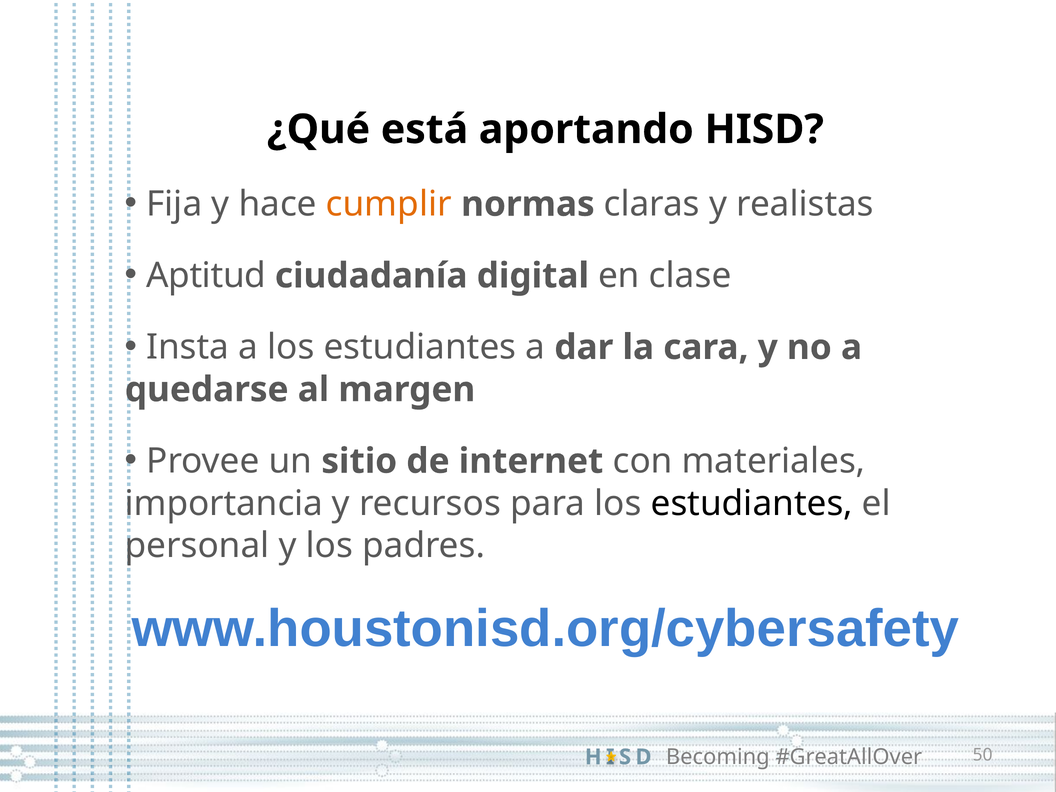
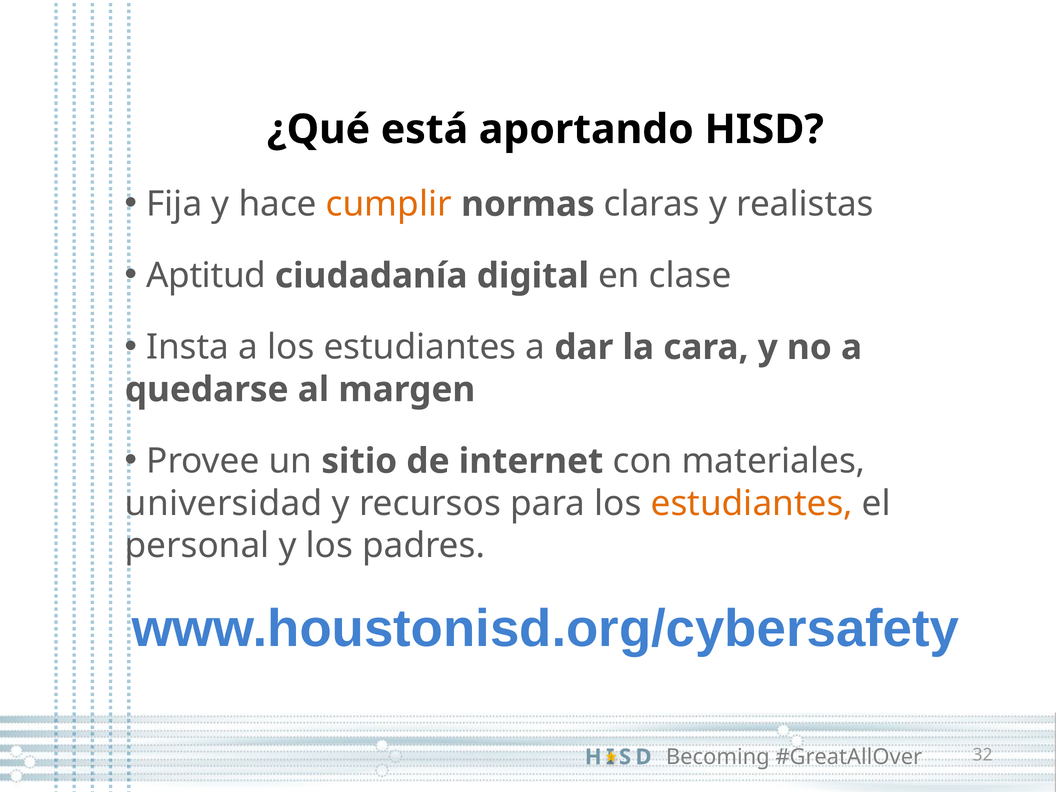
importancia: importancia -> universidad
estudiantes at (752, 503) colour: black -> orange
50: 50 -> 32
